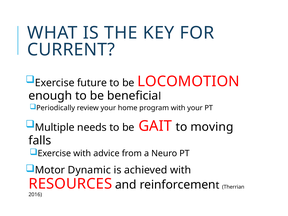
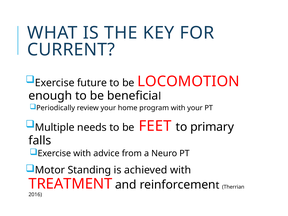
GAIT: GAIT -> FEET
moving: moving -> primary
Dynamic: Dynamic -> Standing
RESOURCES: RESOURCES -> TREATMENT
